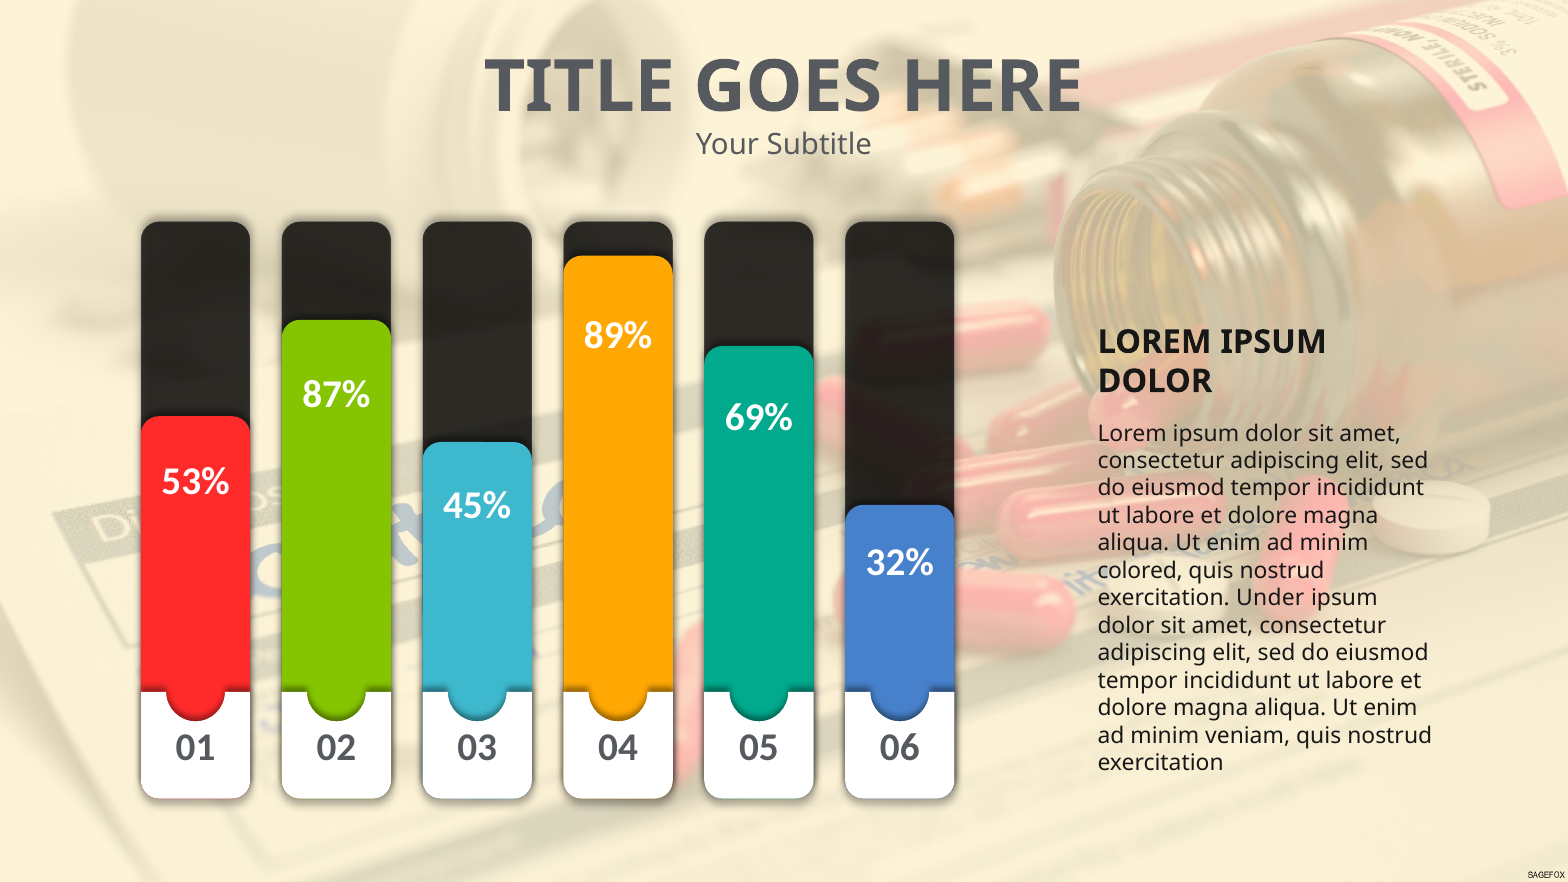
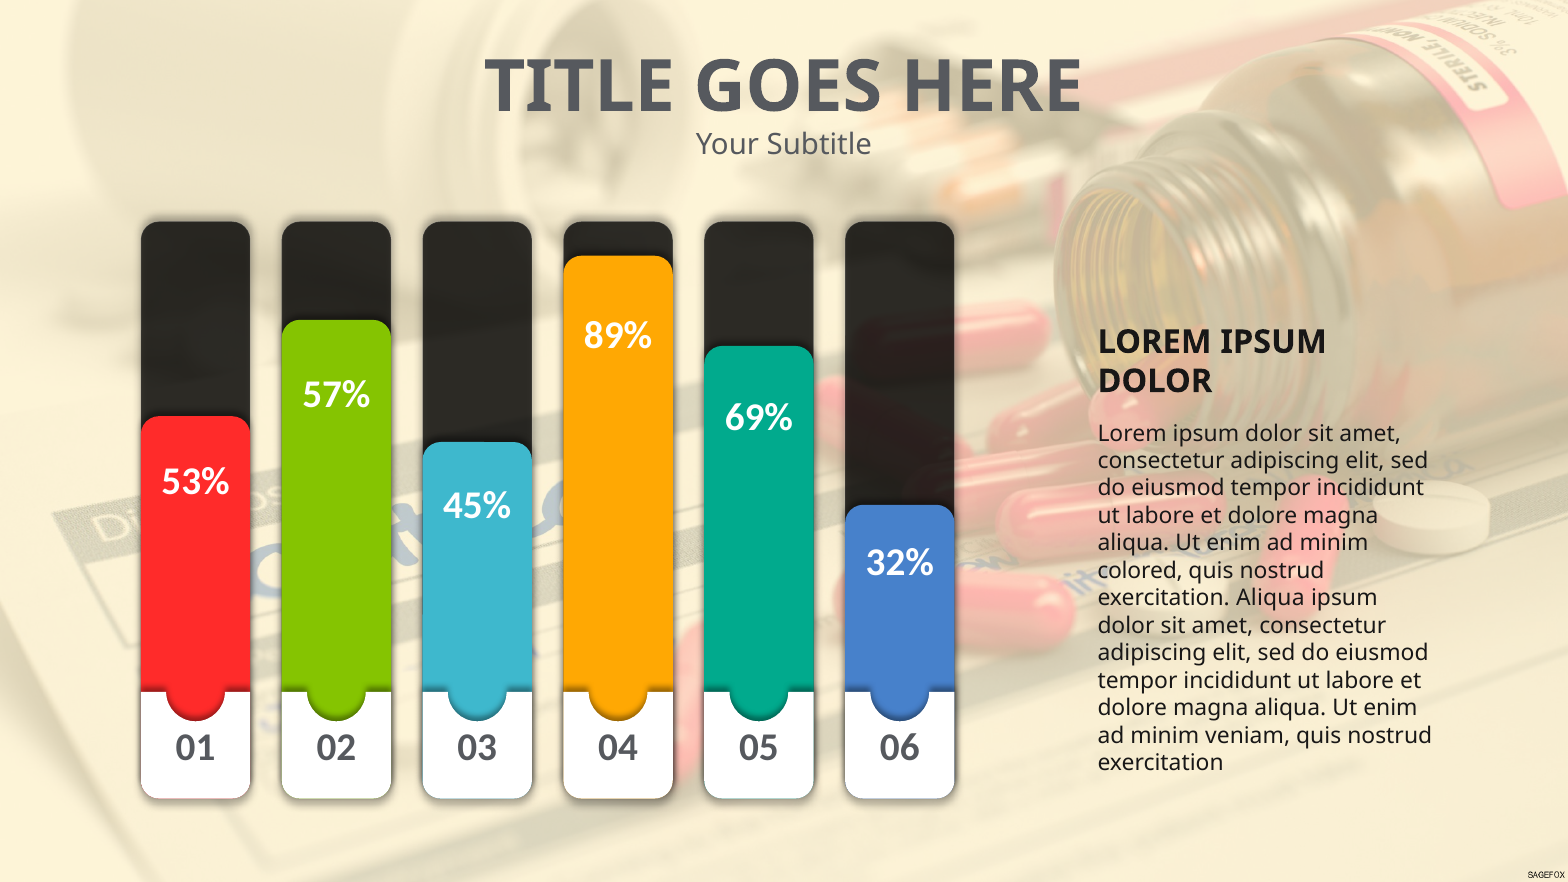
87%: 87% -> 57%
exercitation Under: Under -> Aliqua
